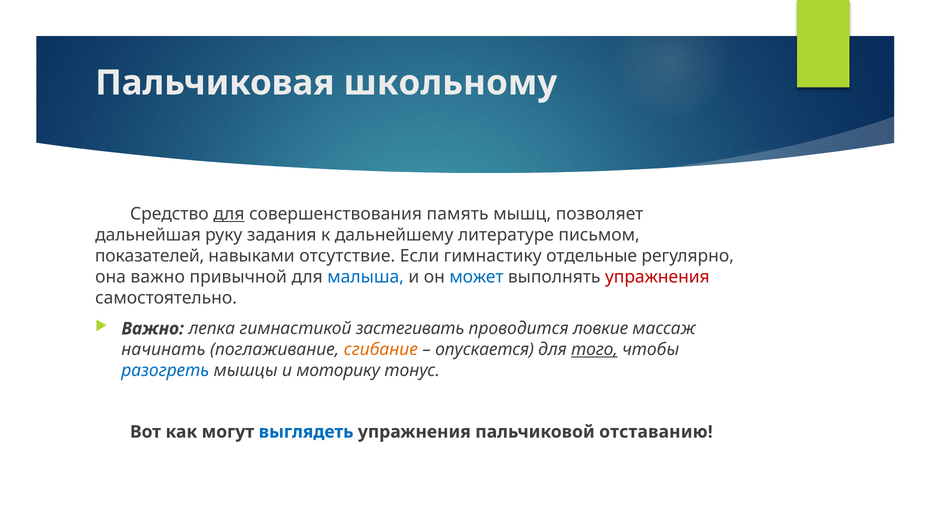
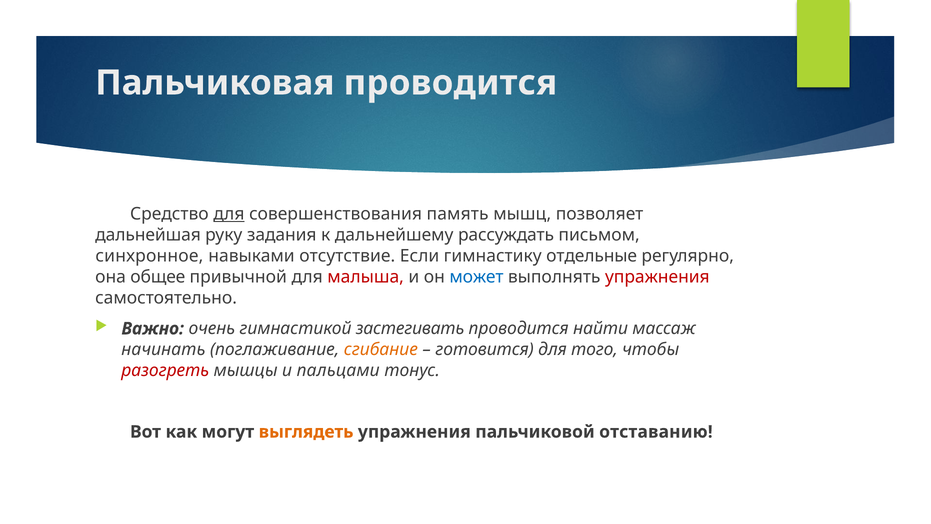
Пальчиковая школьному: школьному -> проводится
литературе: литературе -> рассуждать
показателей: показателей -> синхронное
она важно: важно -> общее
малыша colour: blue -> red
лепка: лепка -> очень
ловкие: ловкие -> найти
опускается: опускается -> готовится
того underline: present -> none
разогреть colour: blue -> red
моторику: моторику -> пальцами
выглядеть colour: blue -> orange
